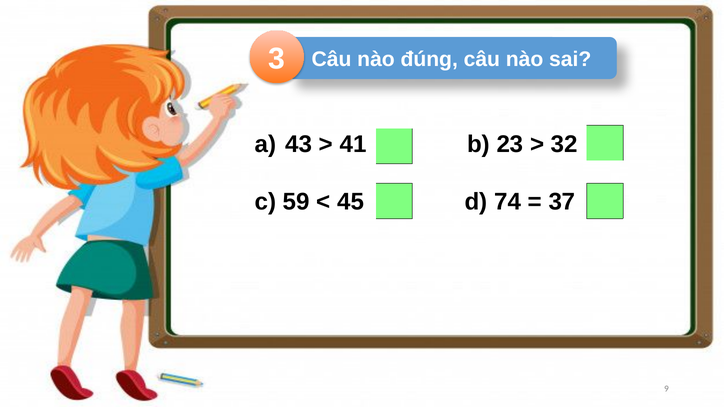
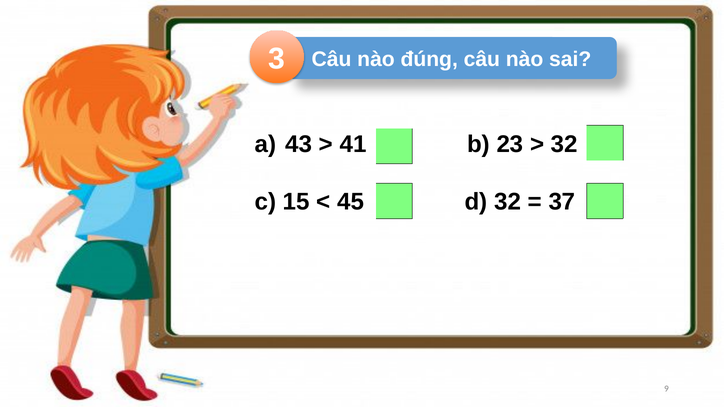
59: 59 -> 15
d 74: 74 -> 32
